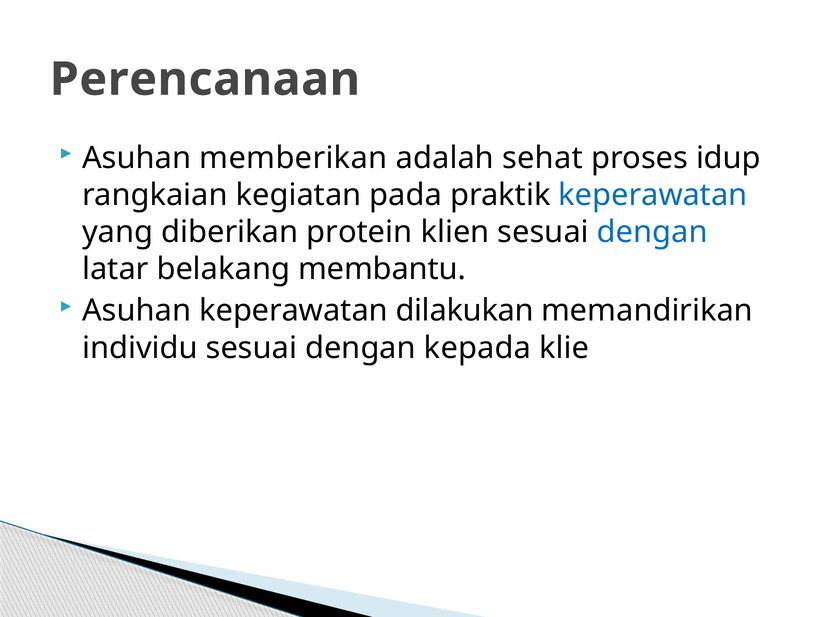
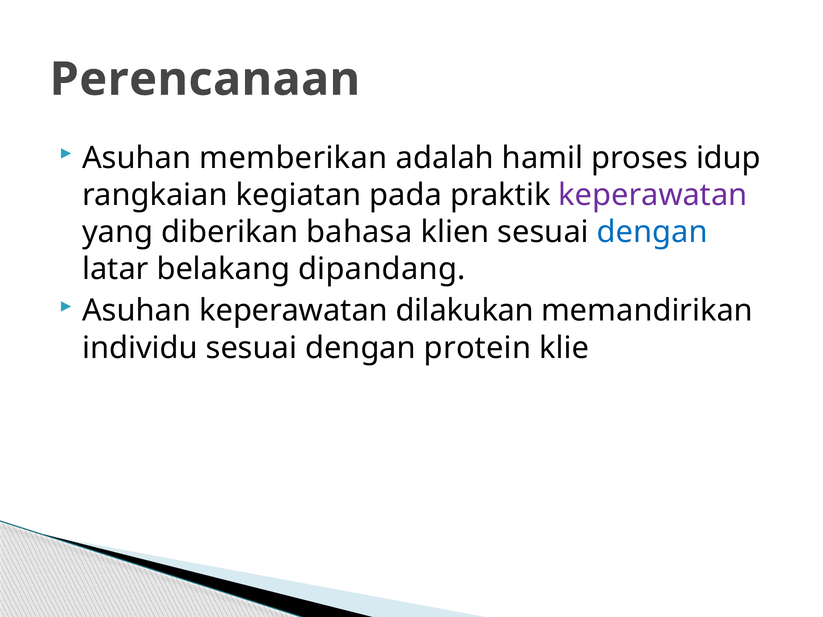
sehat: sehat -> hamil
keperawatan at (653, 195) colour: blue -> purple
protein: protein -> bahasa
membantu: membantu -> dipandang
kepada: kepada -> protein
